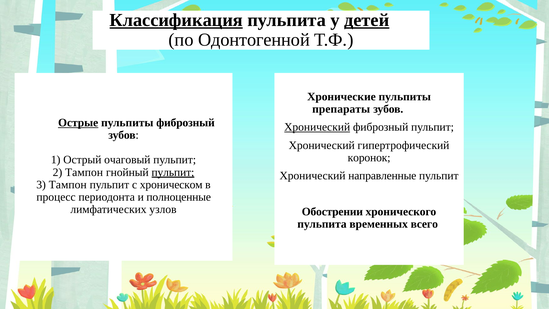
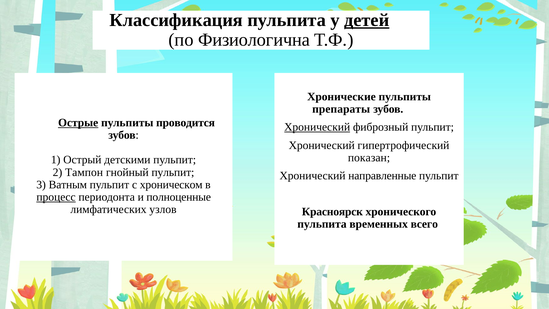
Классификация underline: present -> none
Одонтогенной: Одонтогенной -> Физиологична
пульпиты фиброзный: фиброзный -> проводится
коронок: коронок -> показан
очаговый: очаговый -> детскими
пульпит at (173, 172) underline: present -> none
3 Тампон: Тампон -> Ватным
процесс underline: none -> present
Обострении: Обострении -> Красноярск
